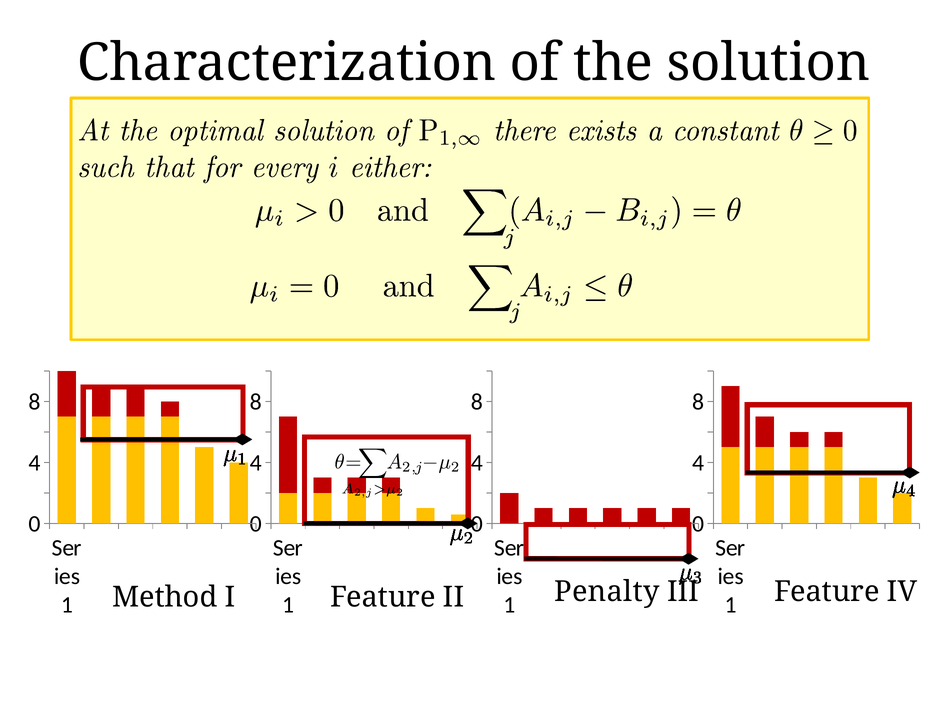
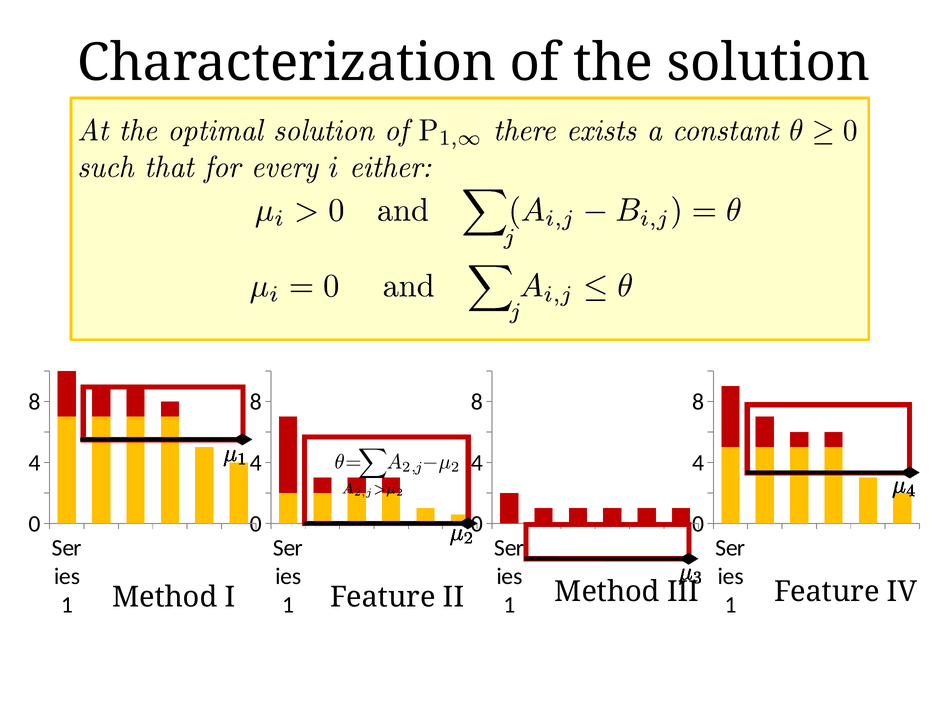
II Penalty: Penalty -> Method
